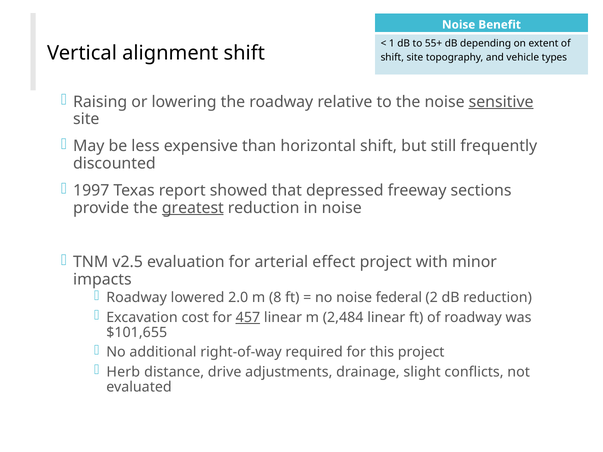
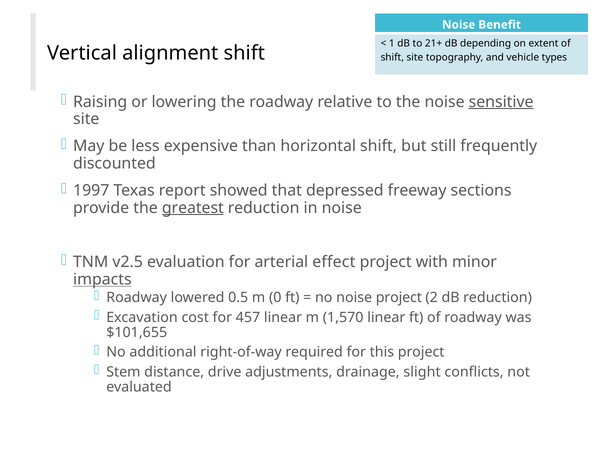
55+: 55+ -> 21+
impacts underline: none -> present
2.0: 2.0 -> 0.5
8: 8 -> 0
noise federal: federal -> project
457 underline: present -> none
2,484: 2,484 -> 1,570
Herb: Herb -> Stem
